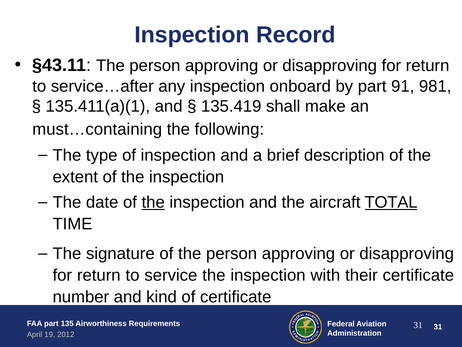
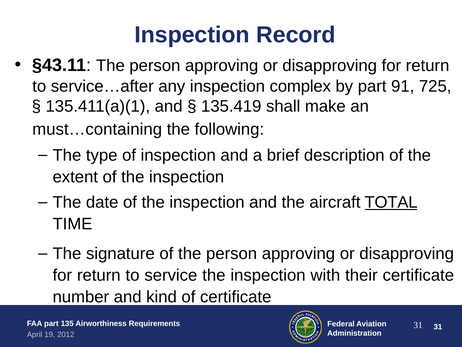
onboard: onboard -> complex
981: 981 -> 725
the at (153, 202) underline: present -> none
